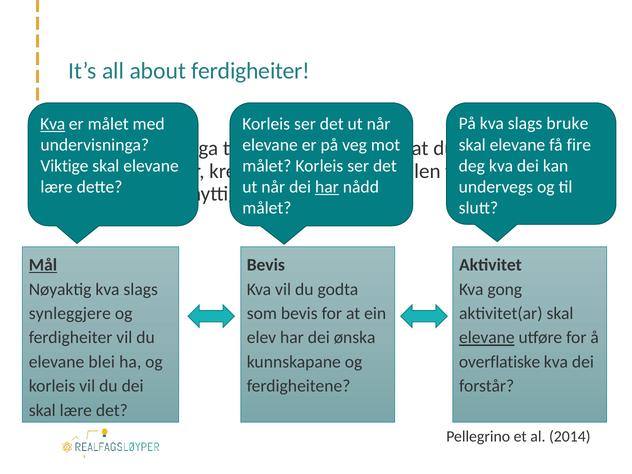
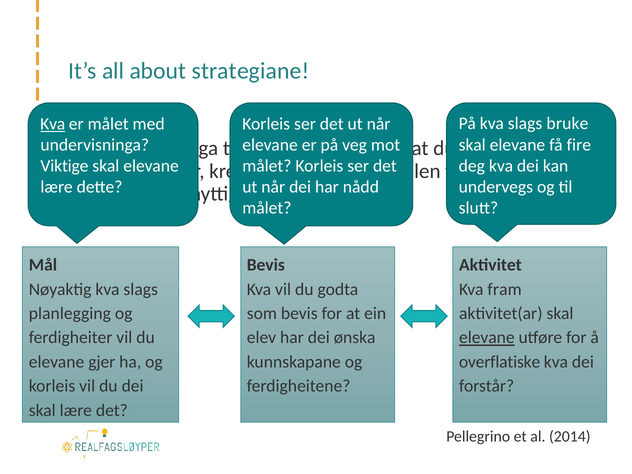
about ferdigheiter: ferdigheiter -> strategiane
har at (327, 187) underline: present -> none
Mål underline: present -> none
gong: gong -> fram
synleggjere at (70, 313): synleggjere -> planlegging
blei: blei -> gjer
